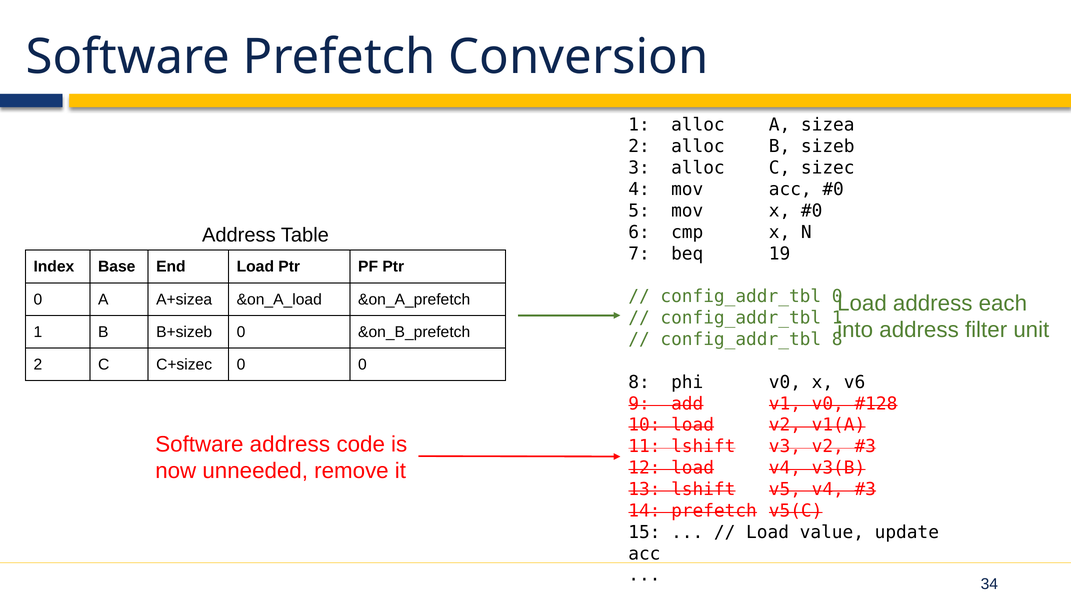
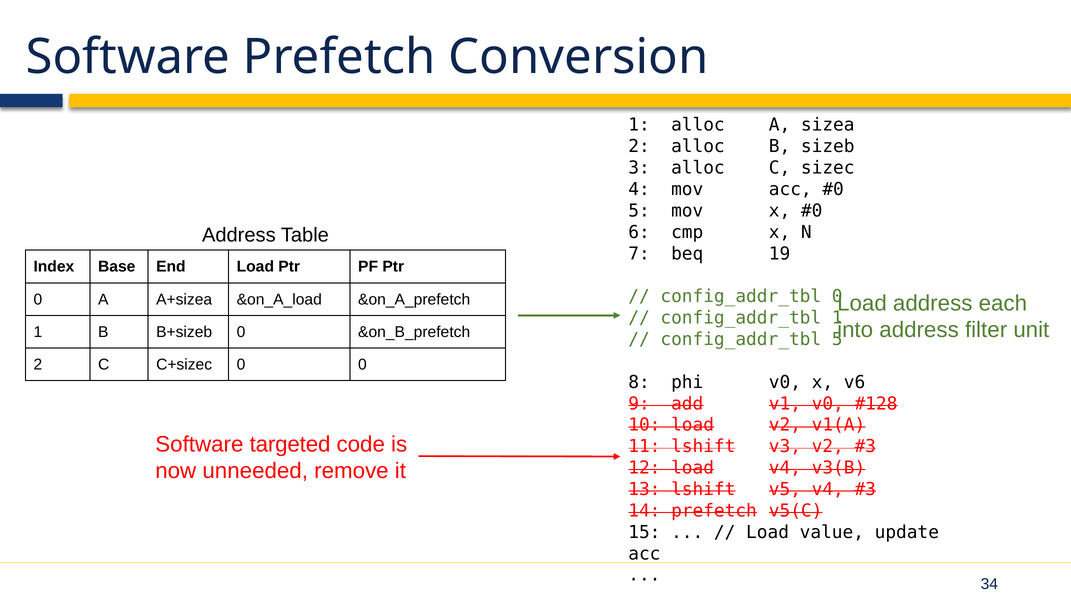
config_addr_tbl 8: 8 -> 5
Software address: address -> targeted
